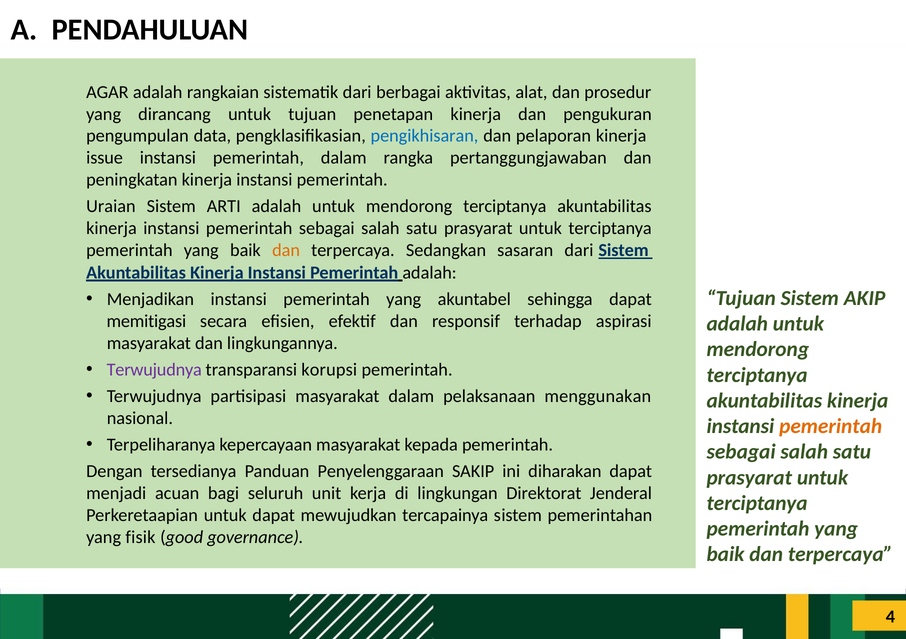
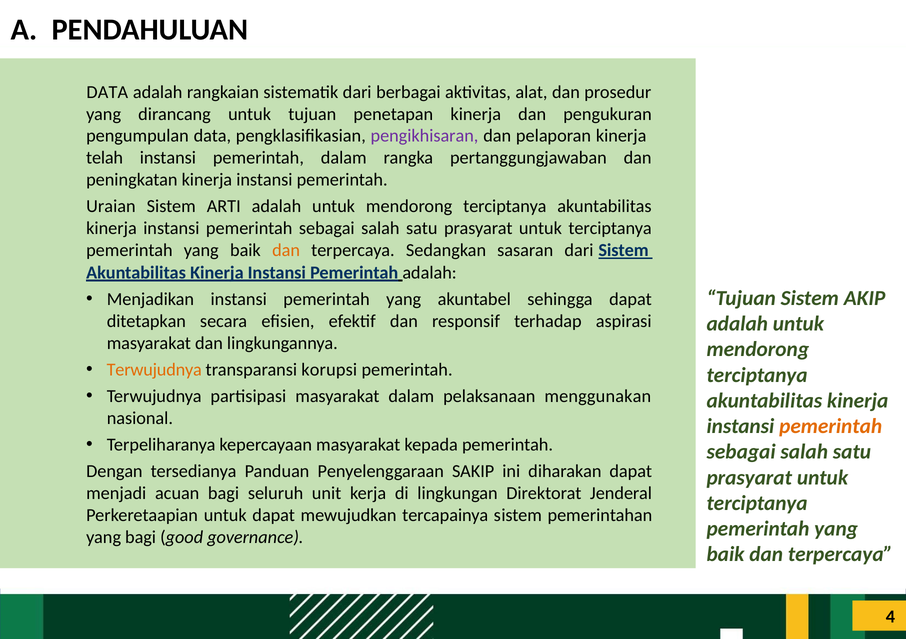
AGAR at (107, 92): AGAR -> DATA
pengikhisaran colour: blue -> purple
issue: issue -> telah
memitigasi: memitigasi -> ditetapkan
Terwujudnya at (154, 369) colour: purple -> orange
yang fisik: fisik -> bagi
